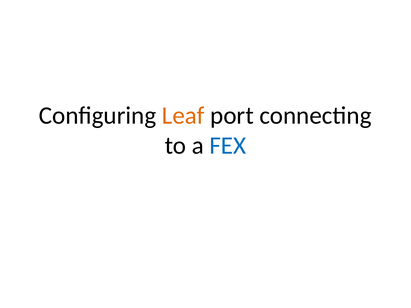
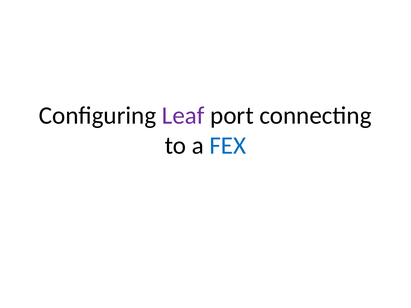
Leaf colour: orange -> purple
